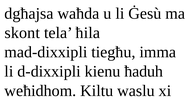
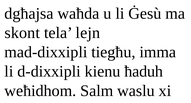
ħila: ħila -> lejn
Kiltu: Kiltu -> Salm
